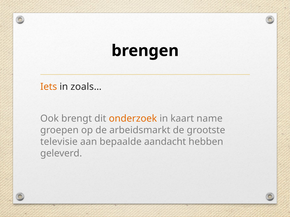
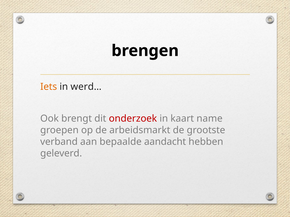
zoals…: zoals… -> werd…
onderzoek colour: orange -> red
televisie: televisie -> verband
